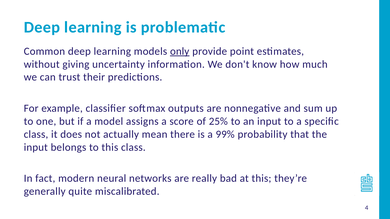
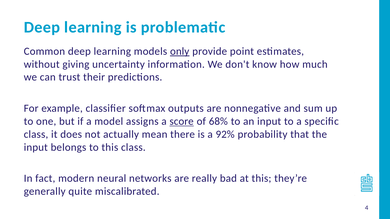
score underline: none -> present
25%: 25% -> 68%
99%: 99% -> 92%
